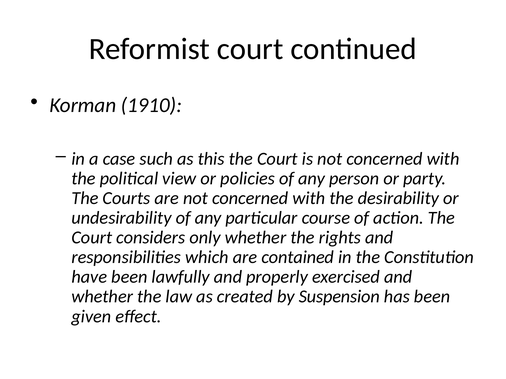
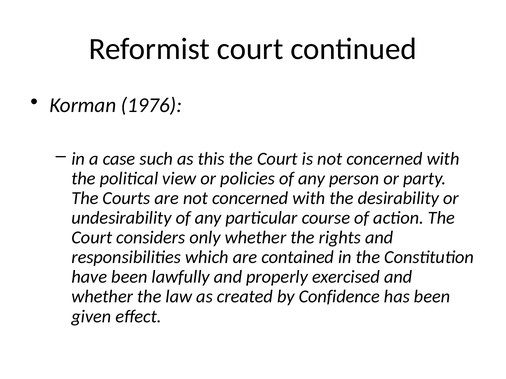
1910: 1910 -> 1976
Suspension: Suspension -> Confidence
